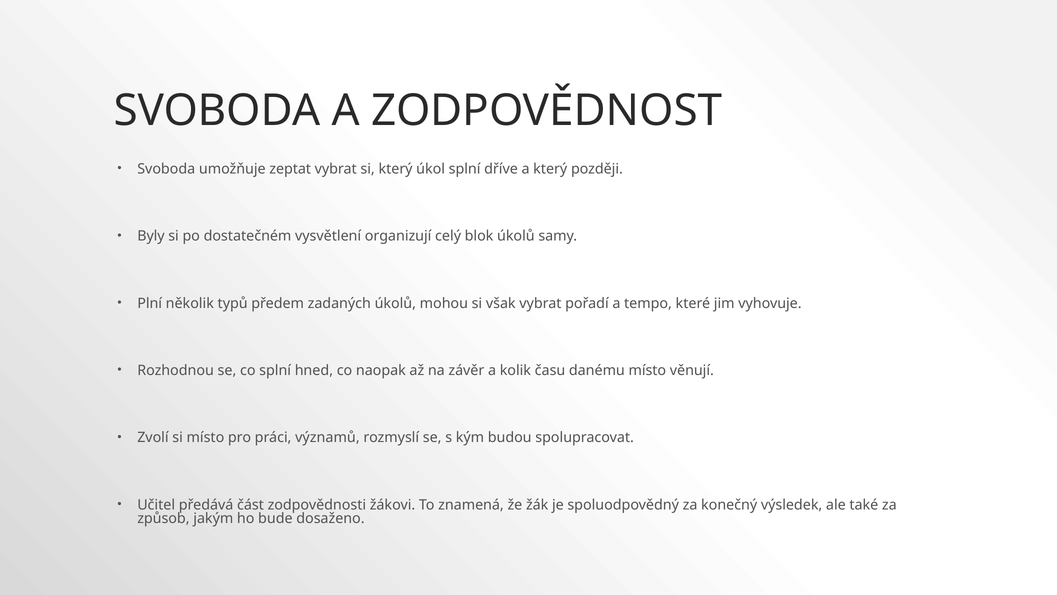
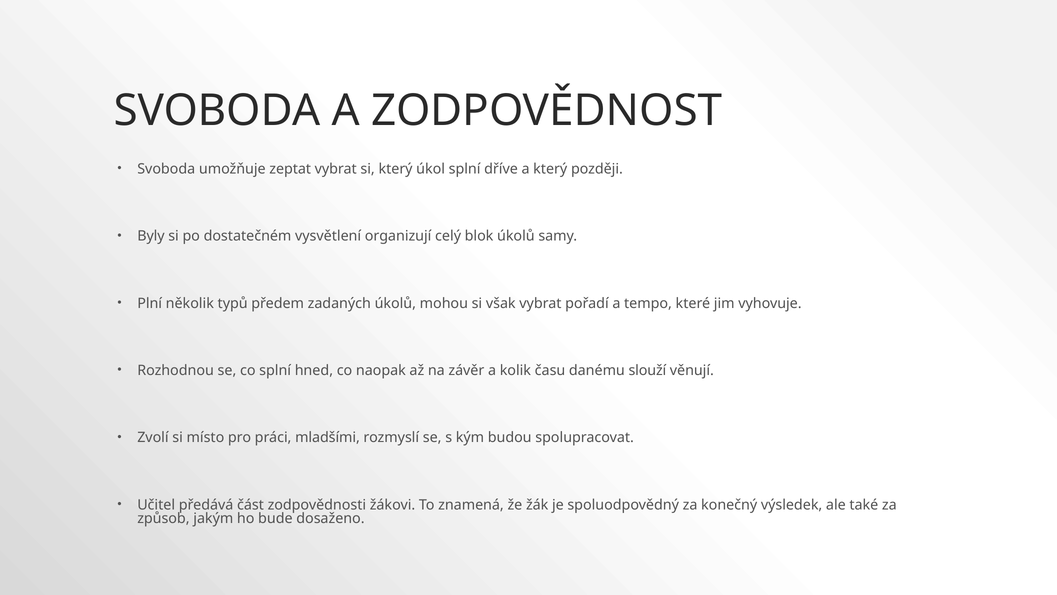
danému místo: místo -> slouží
významů: významů -> mladšími
